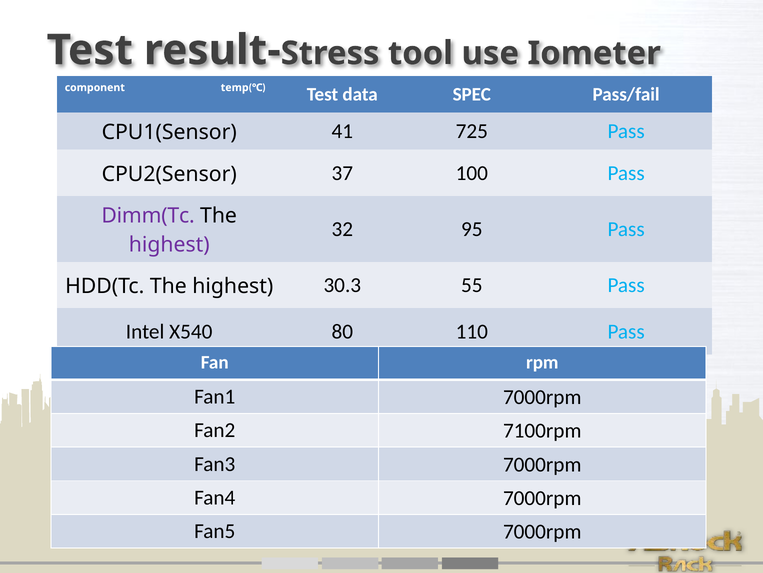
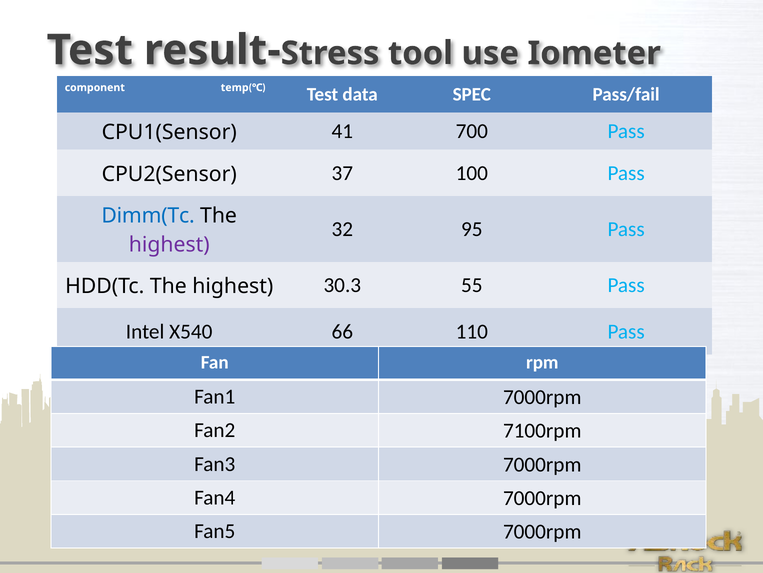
725: 725 -> 700
Dimm(Tc colour: purple -> blue
80: 80 -> 66
